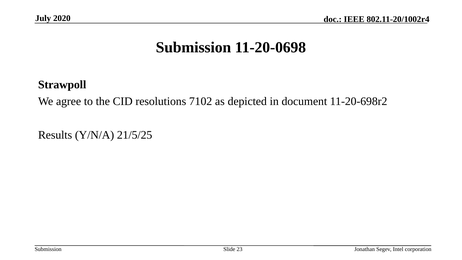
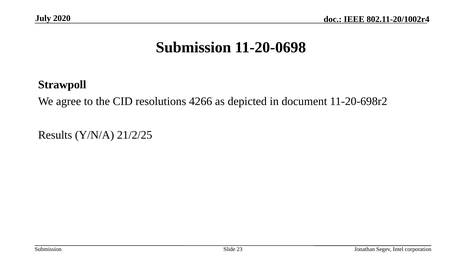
7102: 7102 -> 4266
21/5/25: 21/5/25 -> 21/2/25
